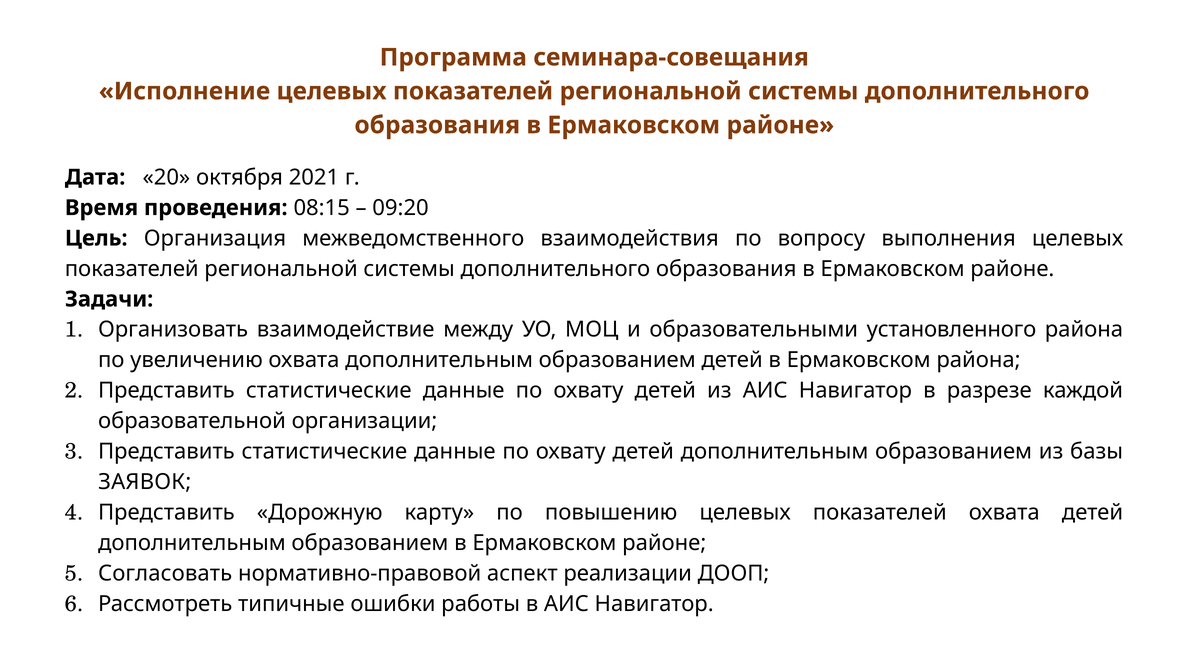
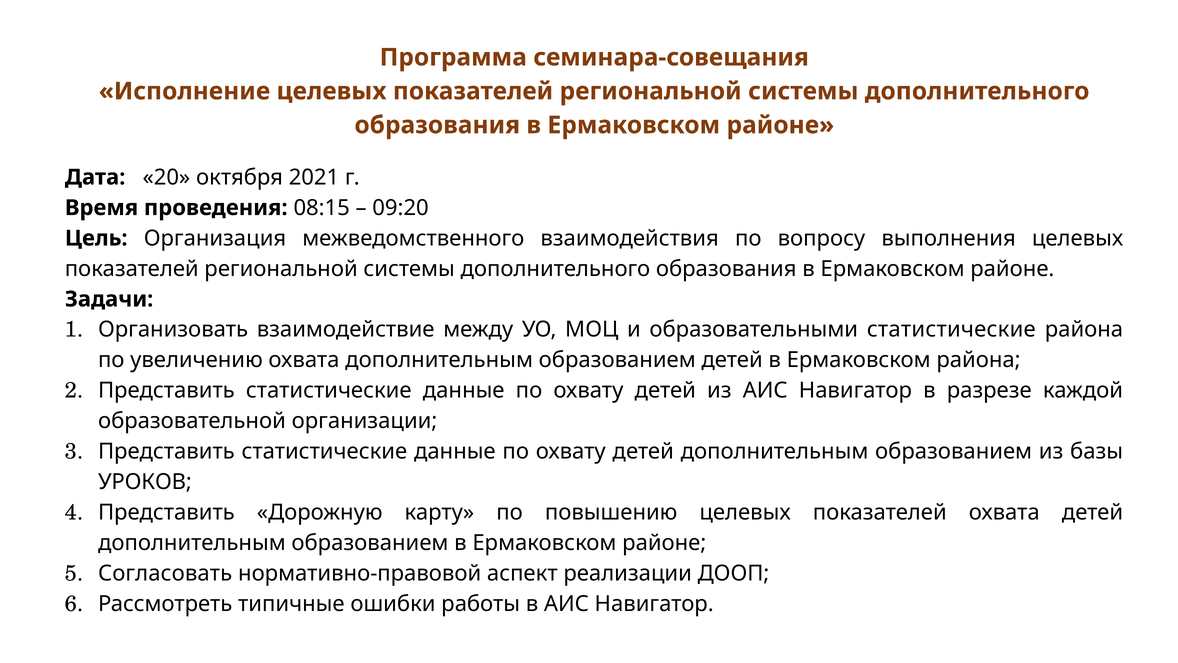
образовательными установленного: установленного -> статистические
ЗАЯВОК: ЗАЯВОК -> УРОКОВ
